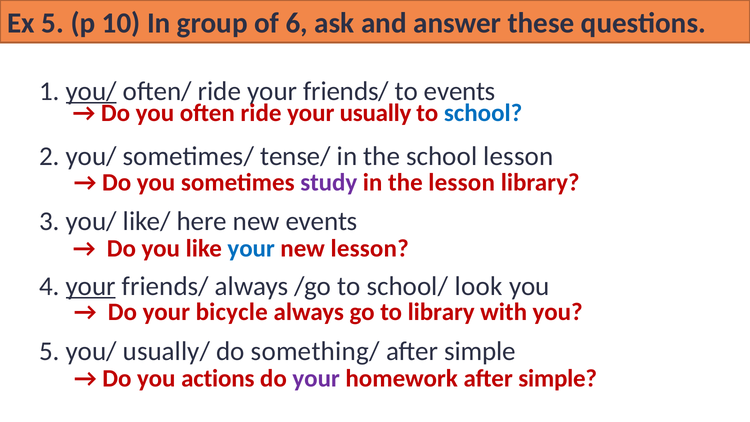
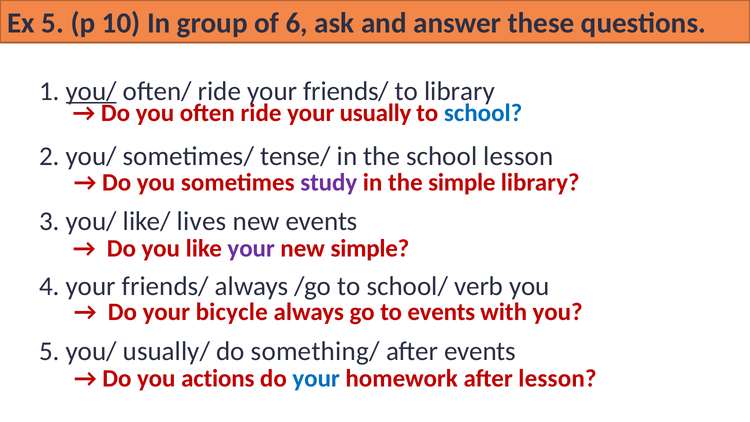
to events: events -> library
the lesson: lesson -> simple
here: here -> lives
your at (251, 248) colour: blue -> purple
new lesson: lesson -> simple
your at (91, 286) underline: present -> none
look: look -> verb
to library: library -> events
simple at (480, 351): simple -> events
your at (316, 378) colour: purple -> blue
homework after simple: simple -> lesson
